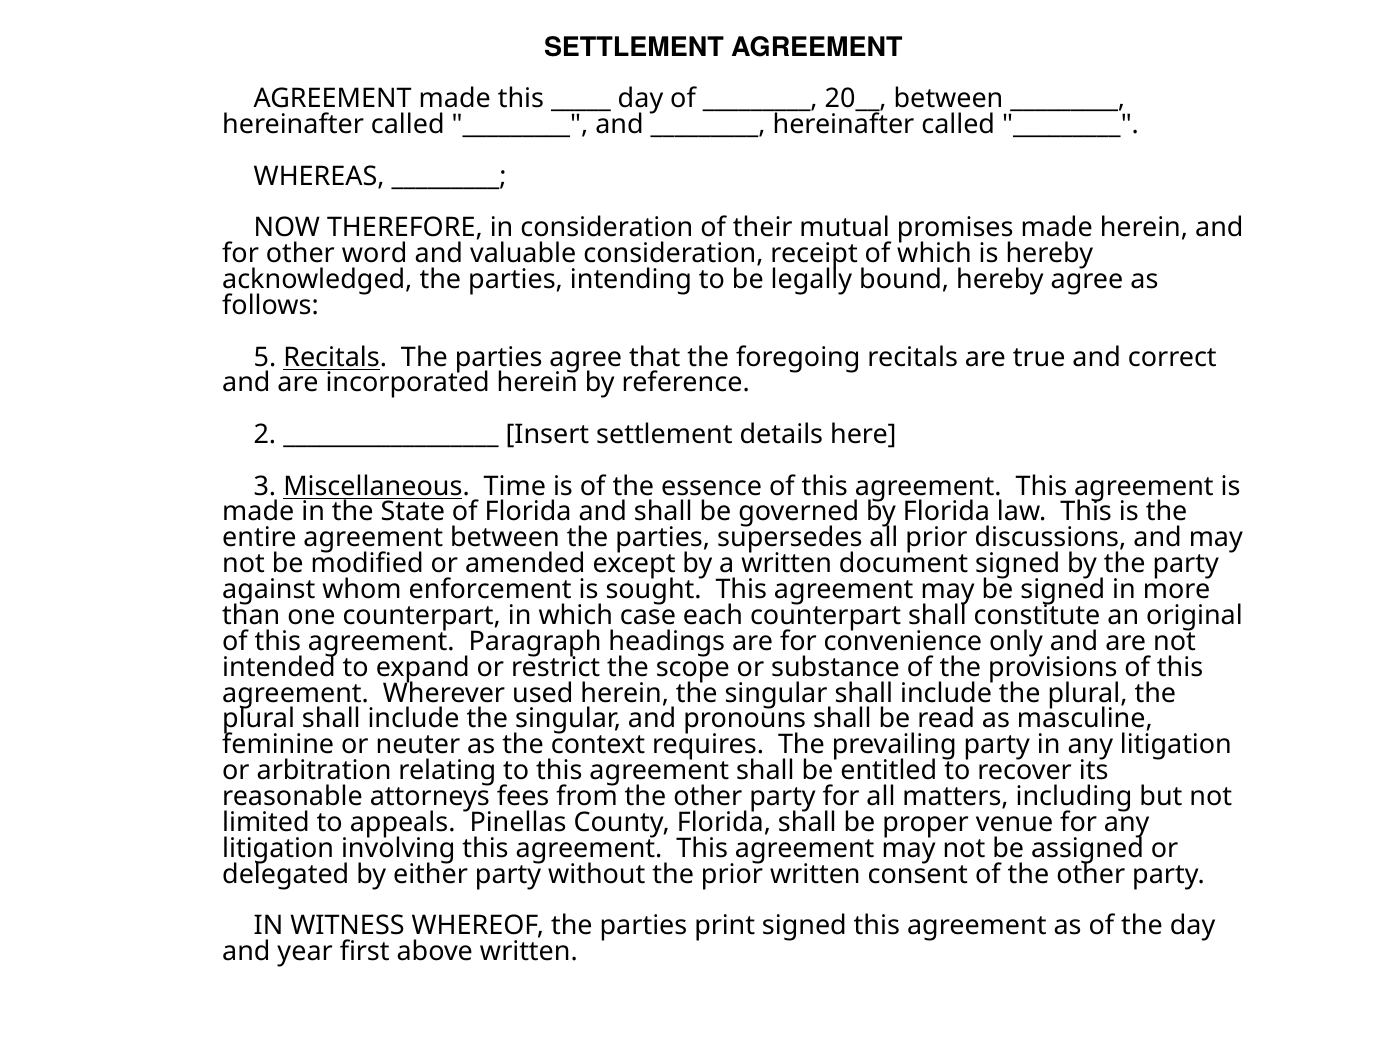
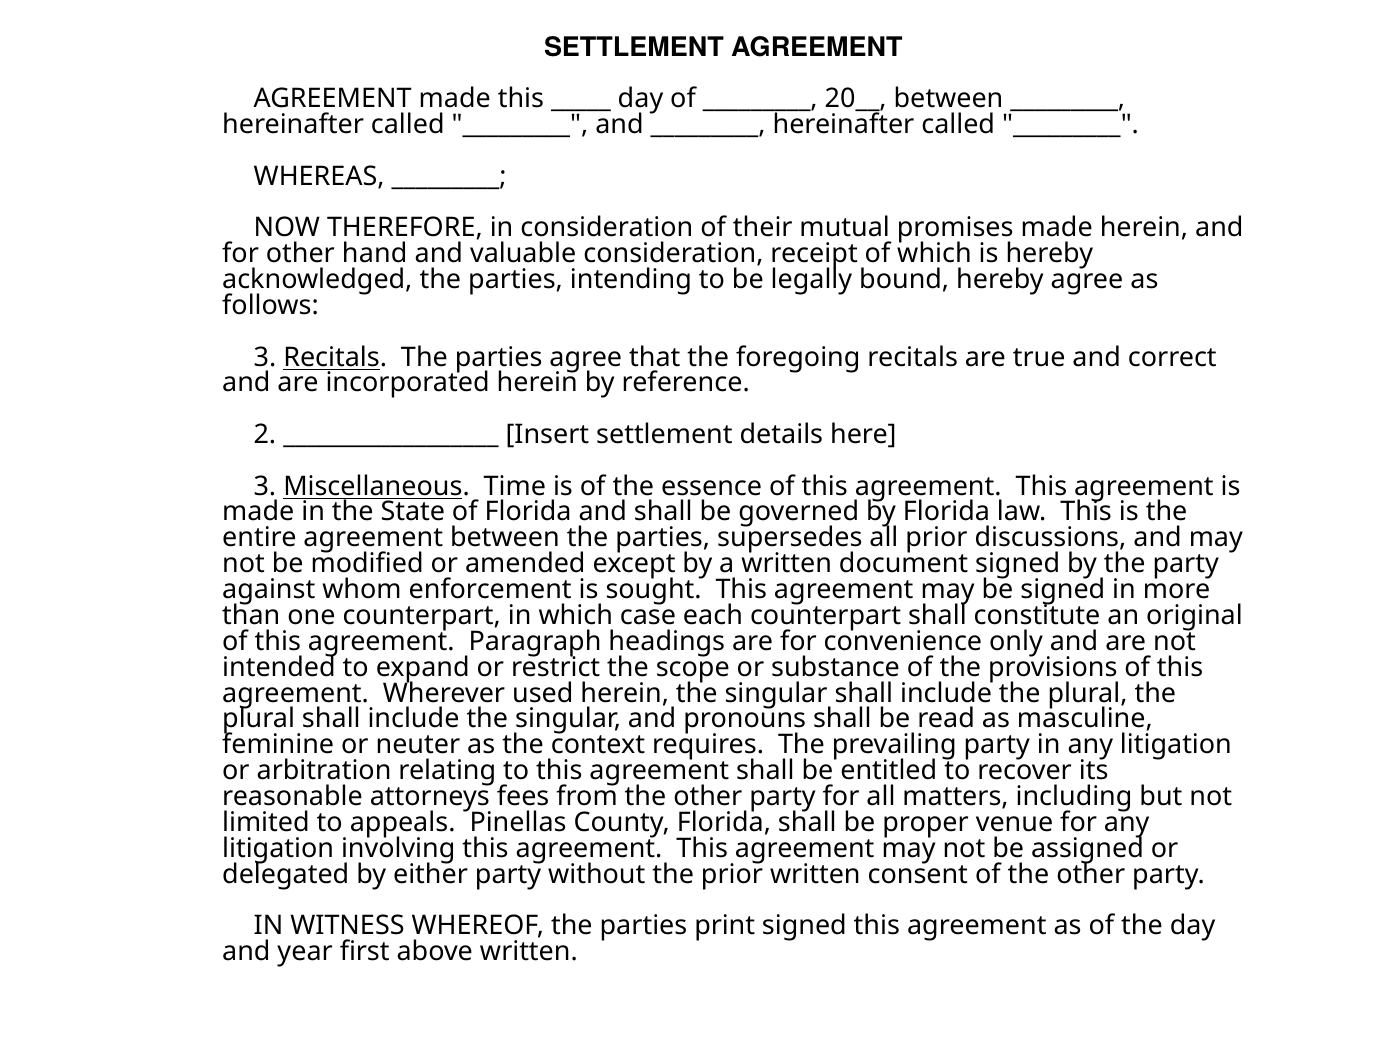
word: word -> hand
5 at (265, 357): 5 -> 3
